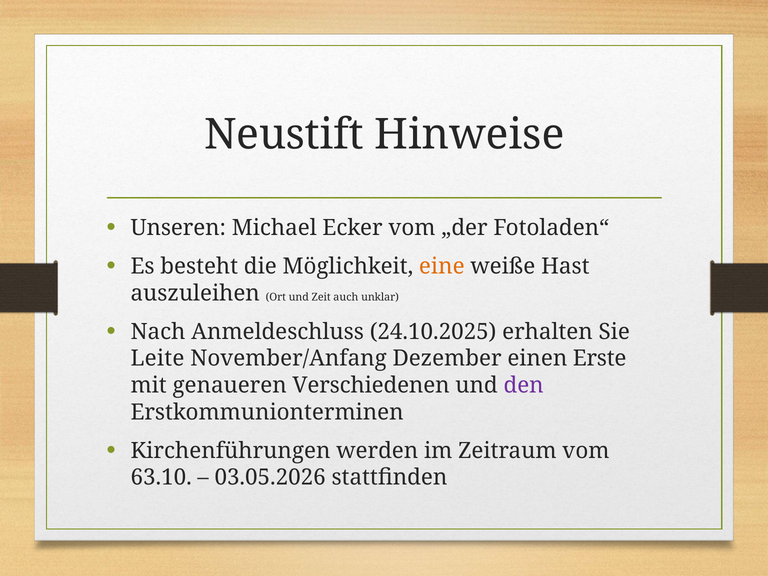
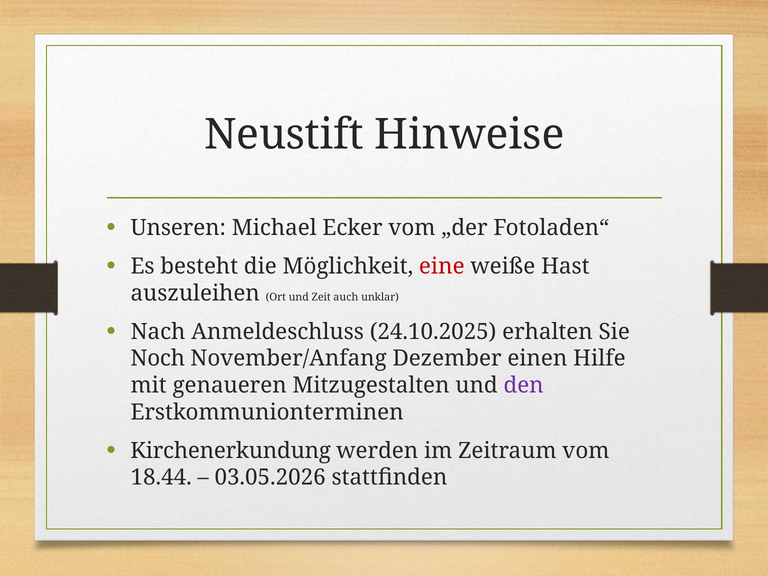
eine colour: orange -> red
Leite: Leite -> Noch
Erste: Erste -> Hilfe
Verschiedenen: Verschiedenen -> Mitzugestalten
Kirchenführungen: Kirchenführungen -> Kirchenerkundung
63.10: 63.10 -> 18.44
